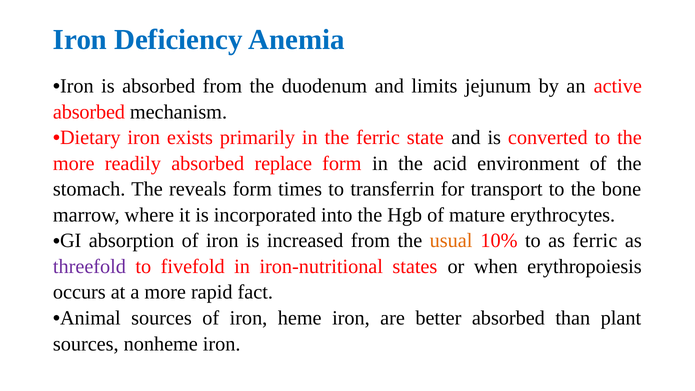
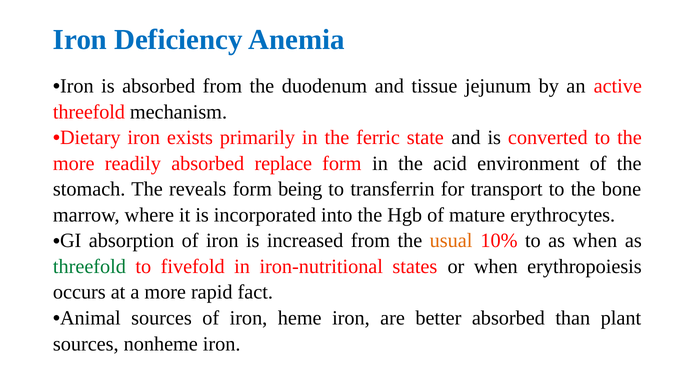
limits: limits -> tissue
absorbed at (89, 112): absorbed -> threefold
times: times -> being
as ferric: ferric -> when
threefold at (89, 266) colour: purple -> green
